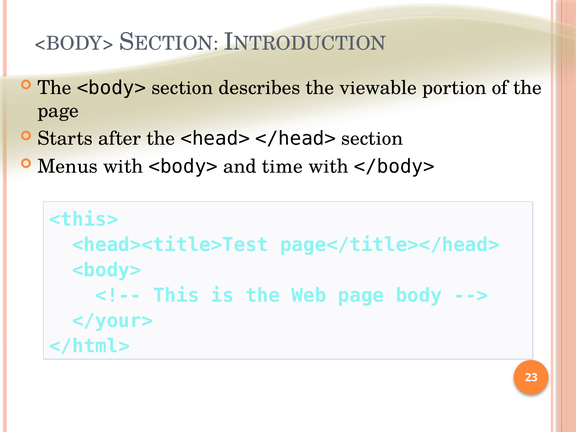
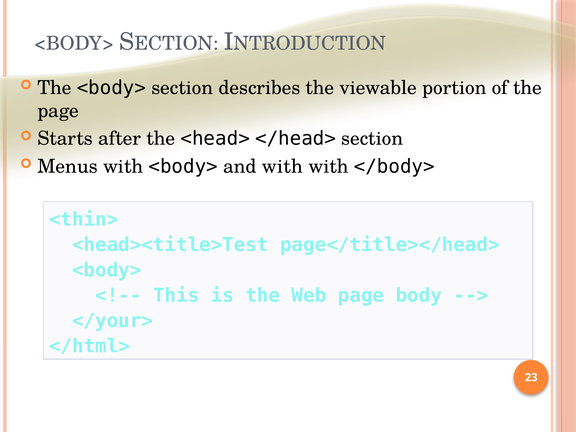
and time: time -> with
<this>: <this> -> <thin>
